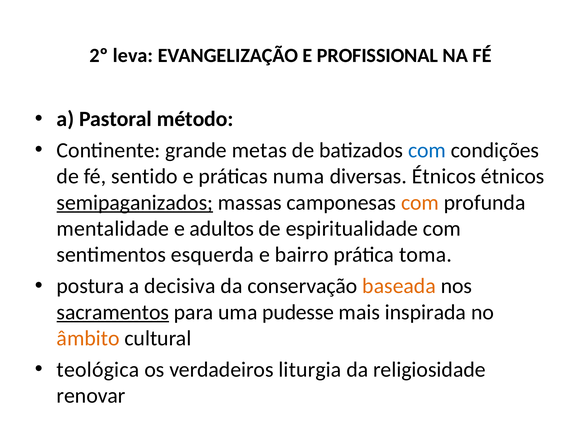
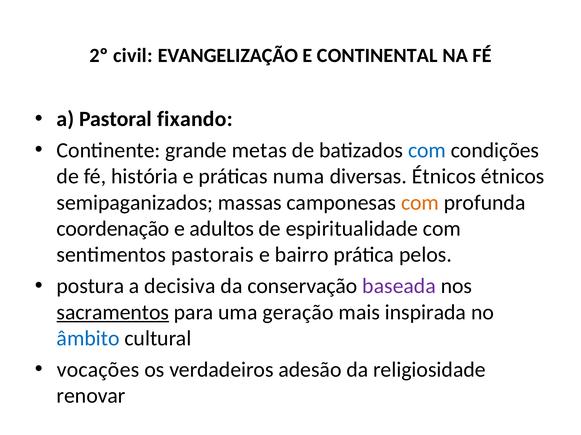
leva: leva -> civil
PROFISSIONAL: PROFISSIONAL -> CONTINENTAL
método: método -> fixando
sentido: sentido -> história
semipaganizados underline: present -> none
mentalidade: mentalidade -> coordenação
esquerda: esquerda -> pastorais
toma: toma -> pelos
baseada colour: orange -> purple
pudesse: pudesse -> geração
âmbito colour: orange -> blue
teológica: teológica -> vocações
liturgia: liturgia -> adesão
